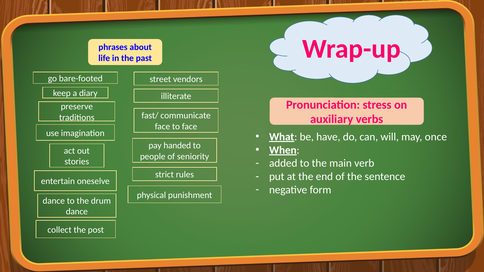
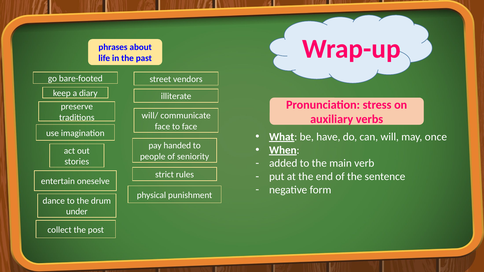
fast/: fast/ -> will/
dance at (77, 212): dance -> under
